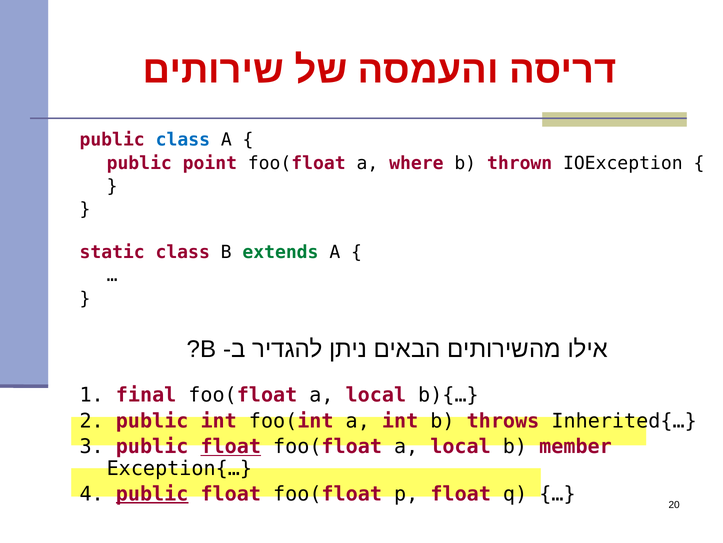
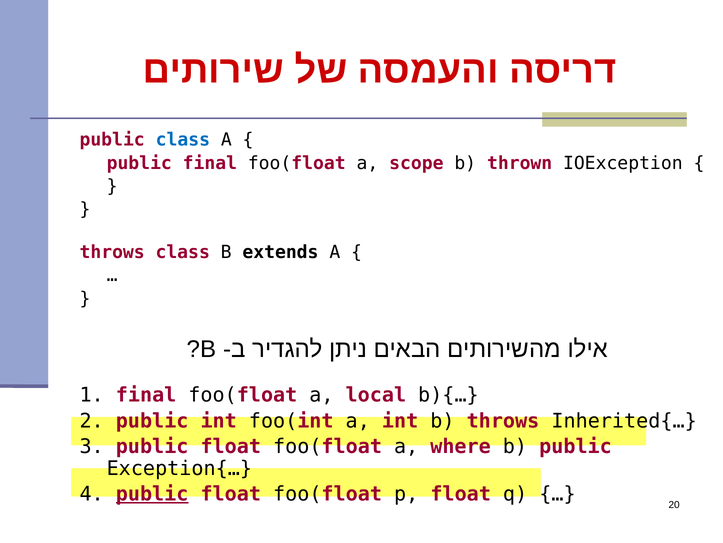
public point: point -> final
where: where -> scope
static at (112, 252): static -> throws
extends colour: green -> black
float at (231, 446) underline: present -> none
local at (461, 446): local -> where
b member: member -> public
